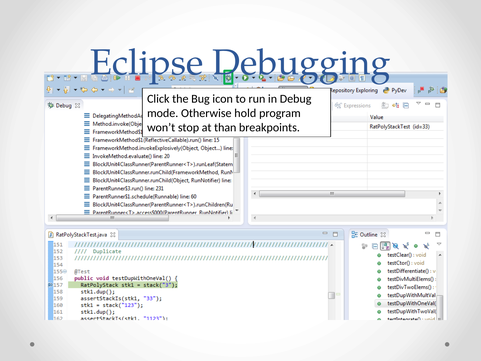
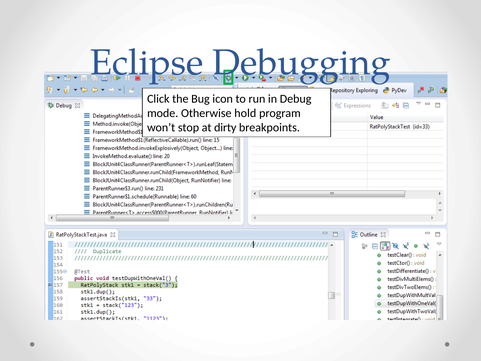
than: than -> dirty
